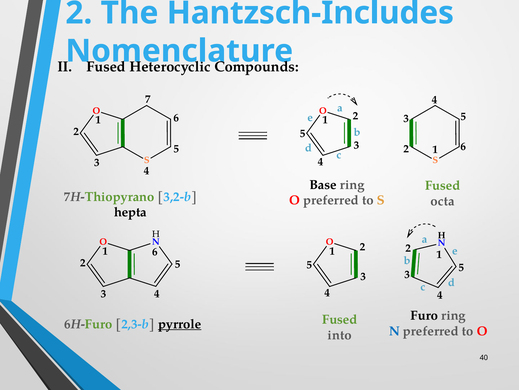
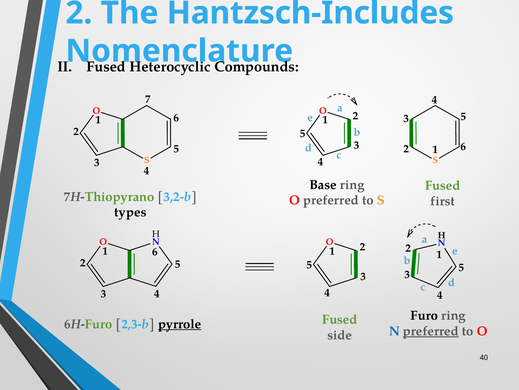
octa: octa -> first
hepta: hepta -> types
preferred at (431, 331) underline: none -> present
into: into -> side
